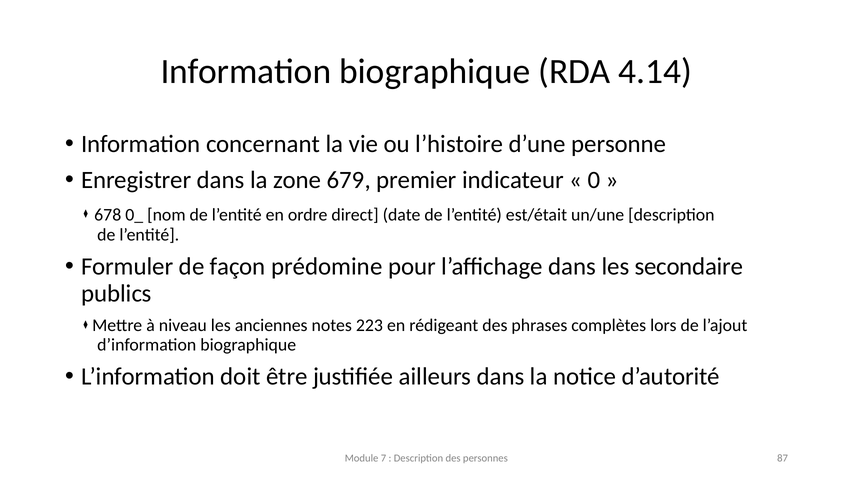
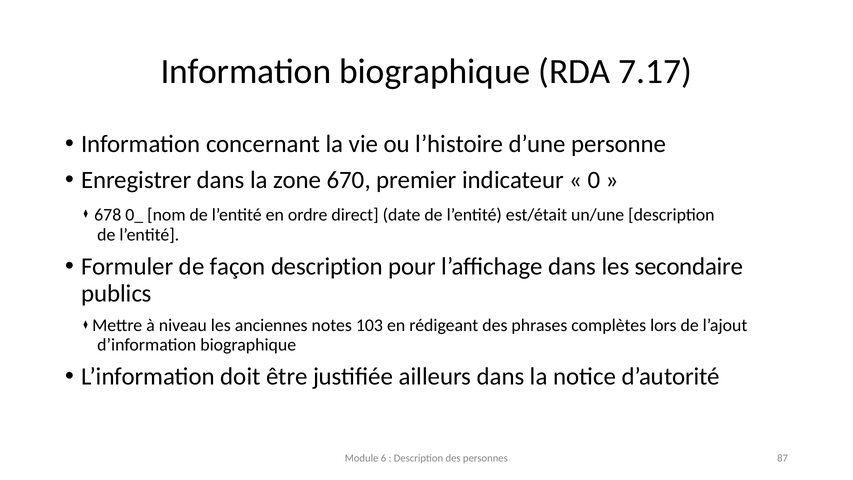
4.14: 4.14 -> 7.17
679: 679 -> 670
façon prédomine: prédomine -> description
223: 223 -> 103
7: 7 -> 6
